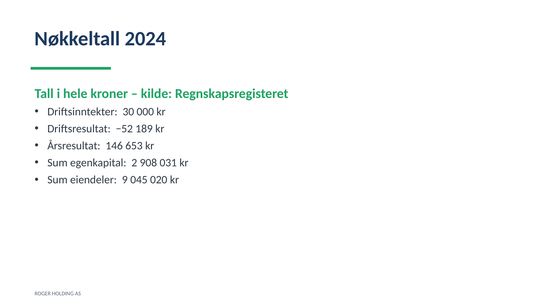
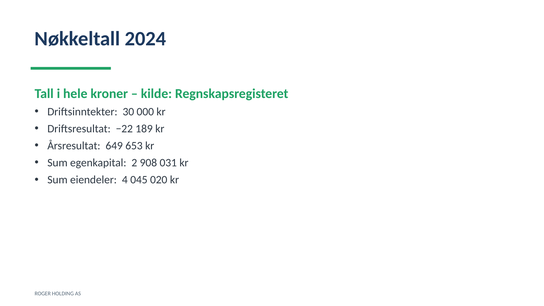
−52: −52 -> −22
146: 146 -> 649
9: 9 -> 4
